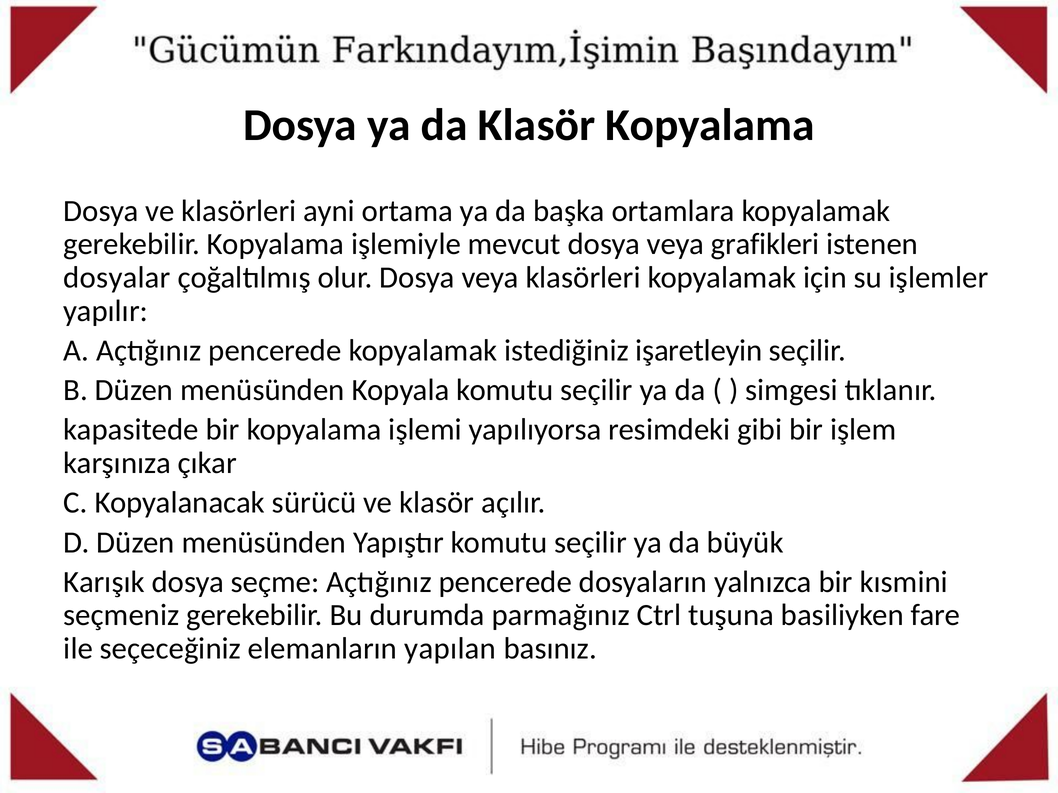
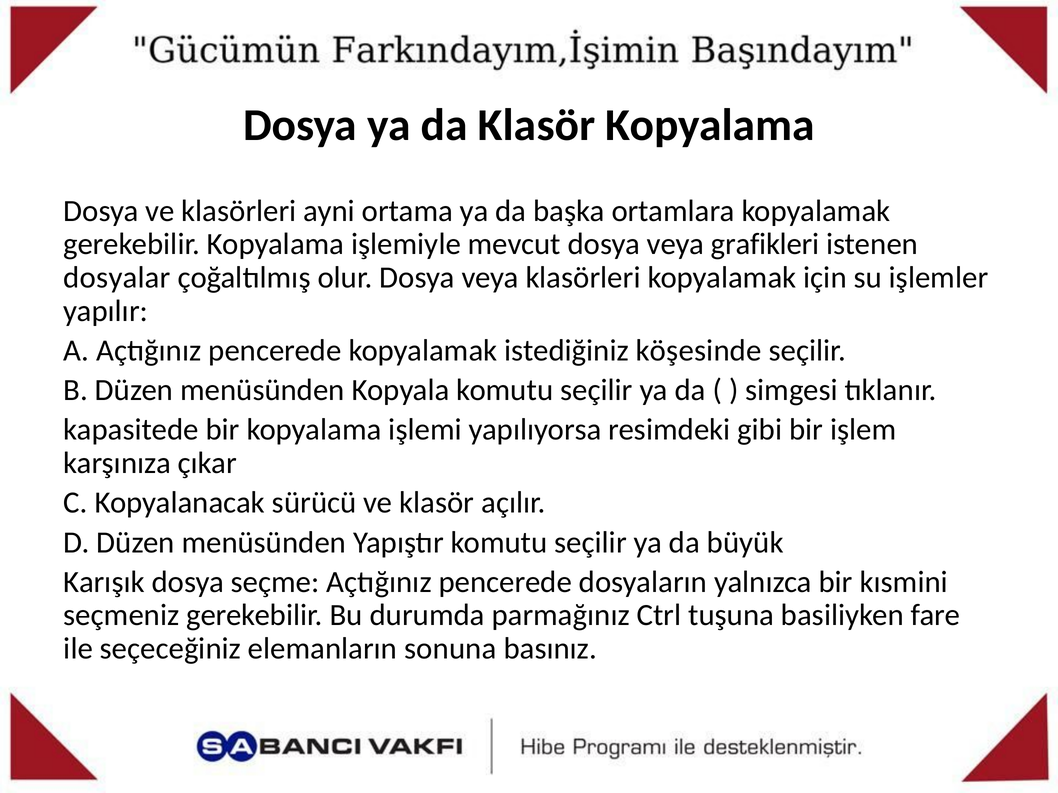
işaretleyin: işaretleyin -> köşesinde
yapılan: yapılan -> sonuna
